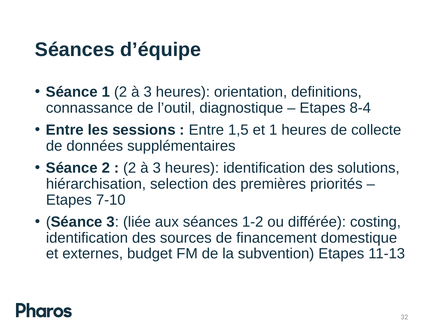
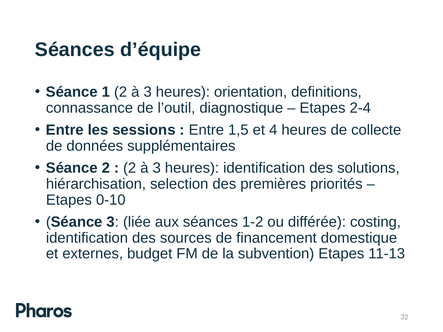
8-4: 8-4 -> 2-4
et 1: 1 -> 4
7-10: 7-10 -> 0-10
